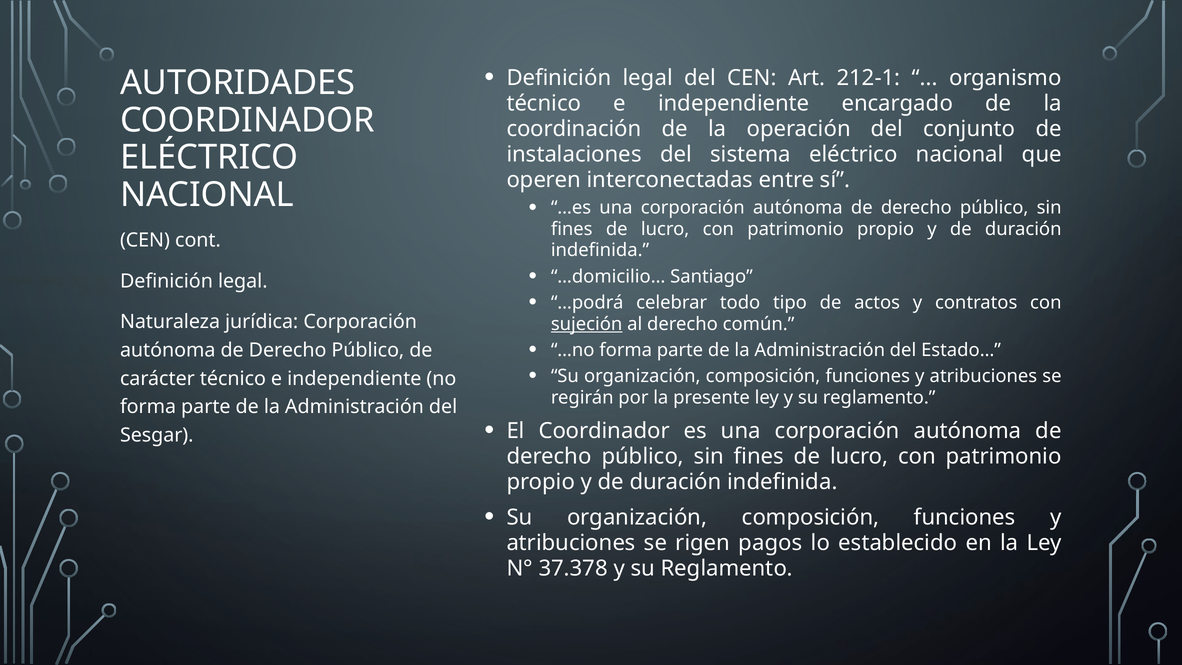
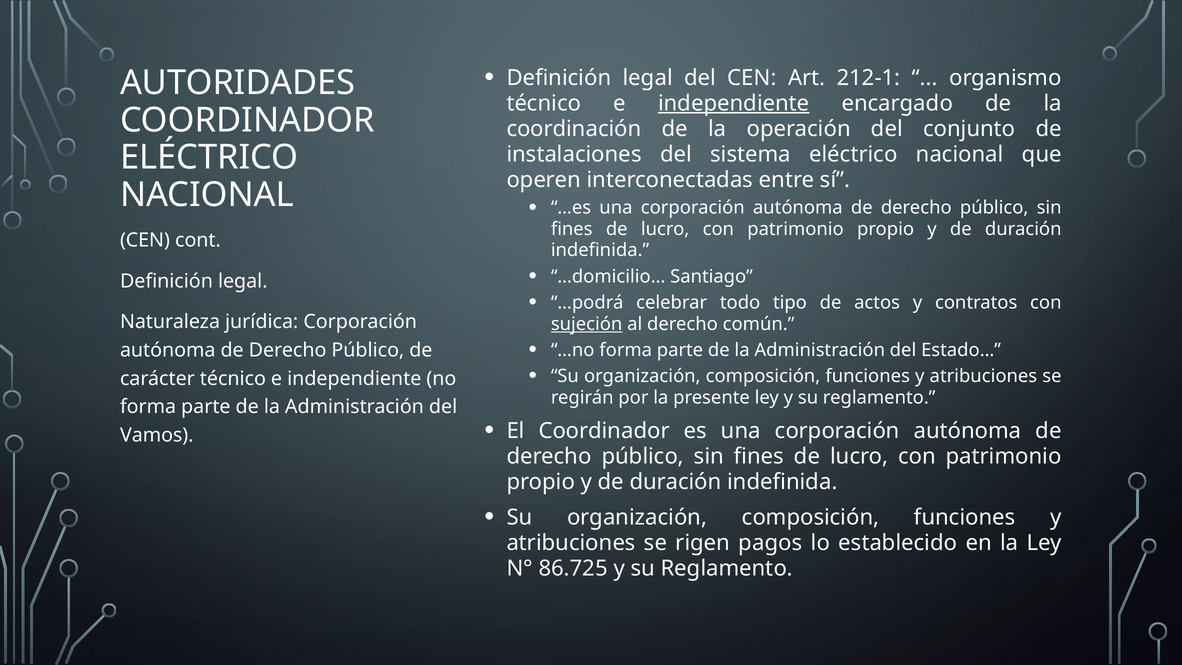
independiente at (734, 103) underline: none -> present
Sesgar: Sesgar -> Vamos
37.378: 37.378 -> 86.725
